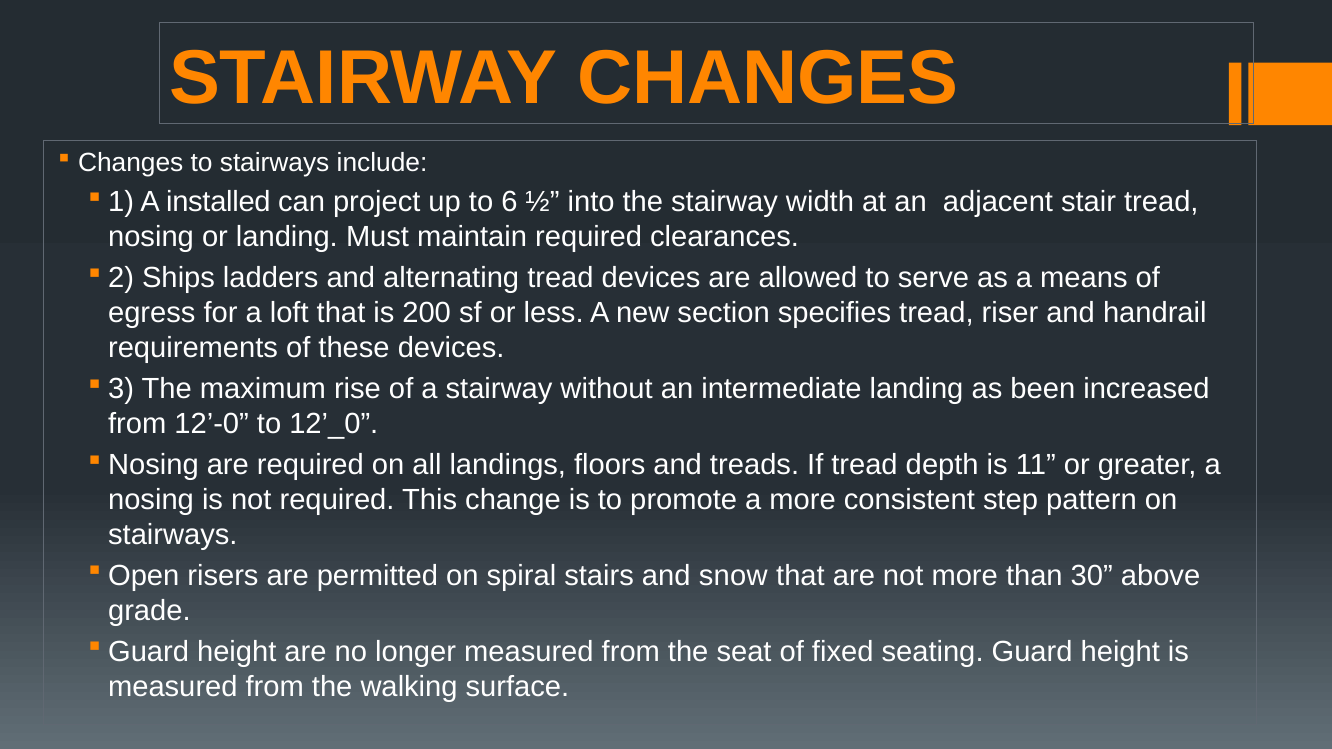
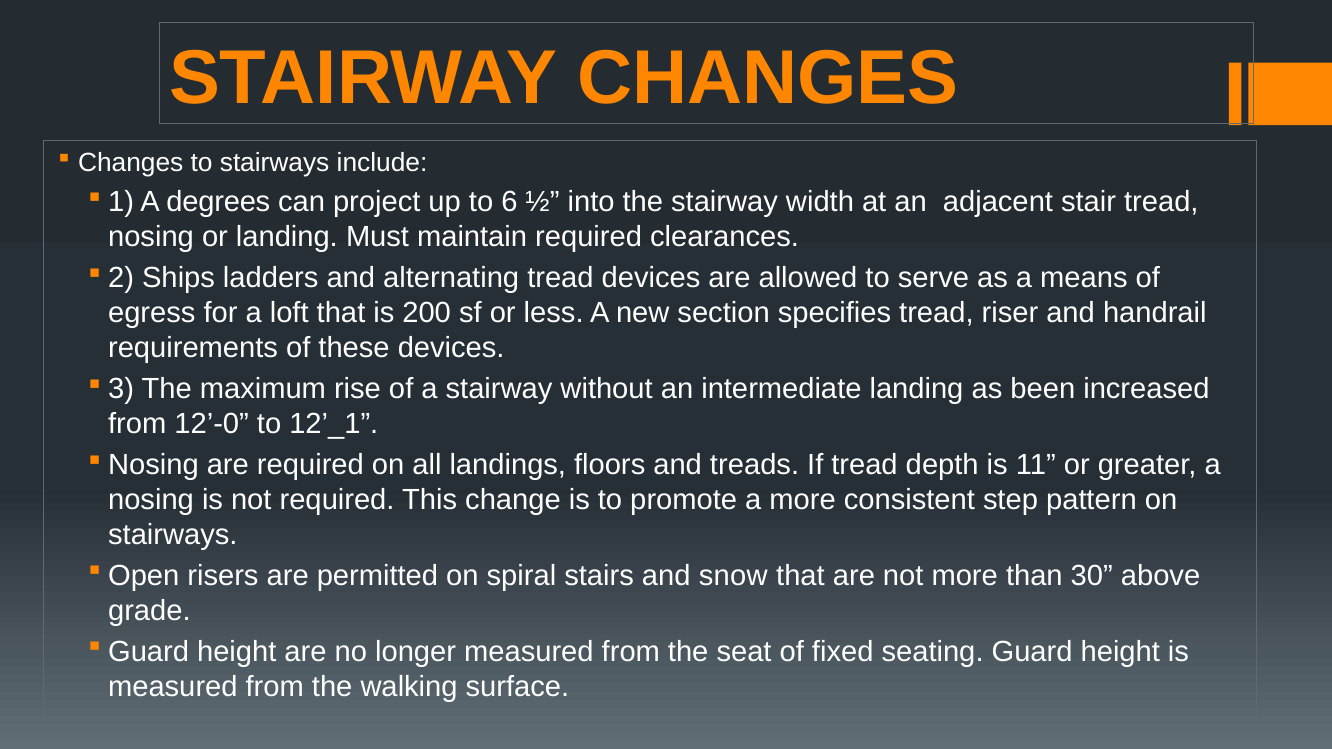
installed: installed -> degrees
12’_0: 12’_0 -> 12’_1
